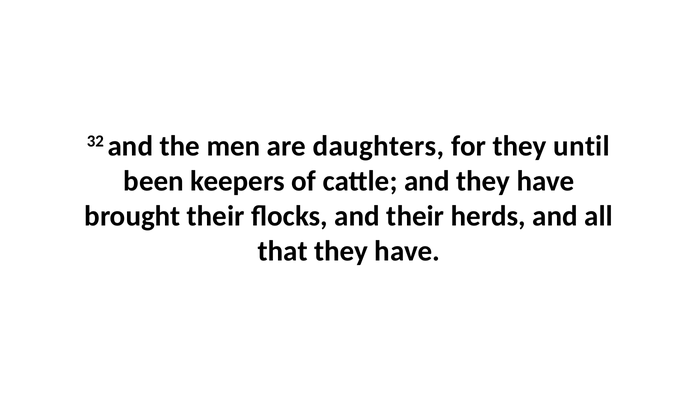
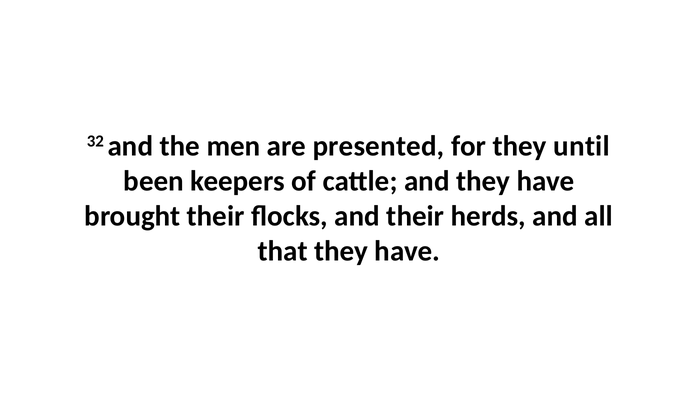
daughters: daughters -> presented
